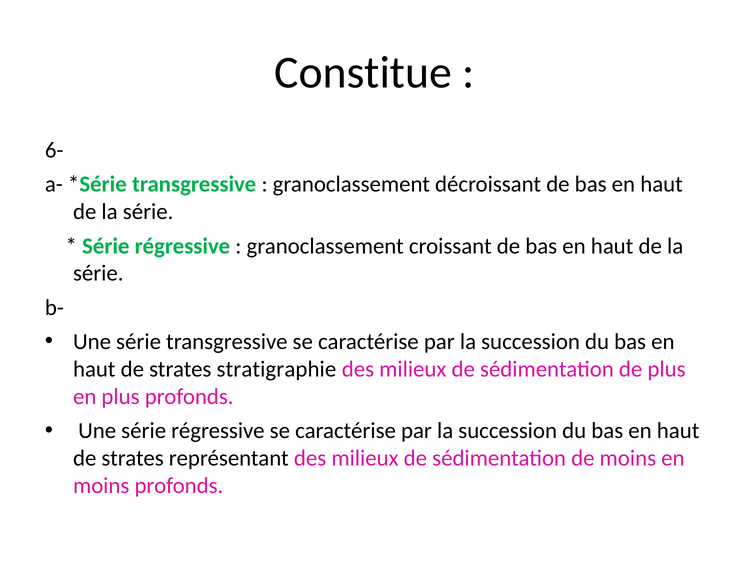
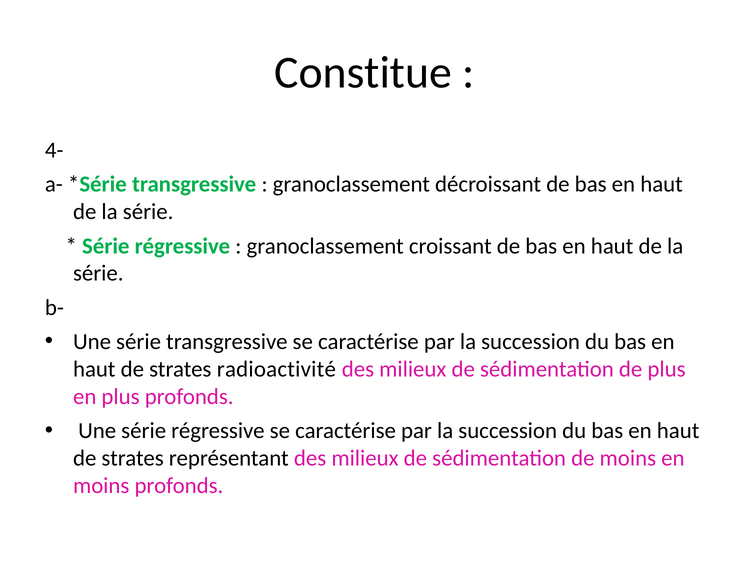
6-: 6- -> 4-
stratigraphie: stratigraphie -> radioactivité
